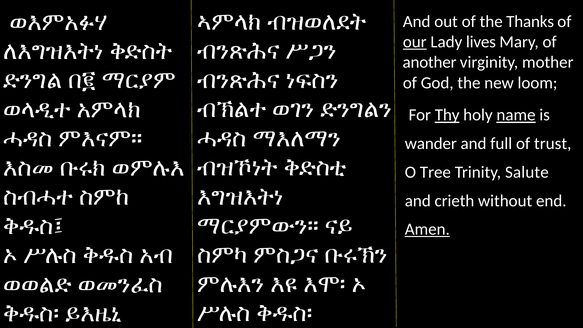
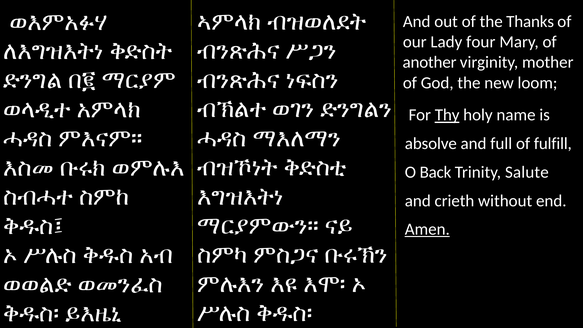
our underline: present -> none
lives: lives -> four
name underline: present -> none
wander: wander -> absolve
trust: trust -> fulfill
Tree: Tree -> Back
